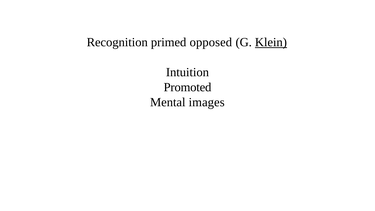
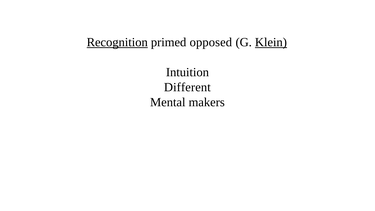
Recognition underline: none -> present
Promoted: Promoted -> Different
images: images -> makers
